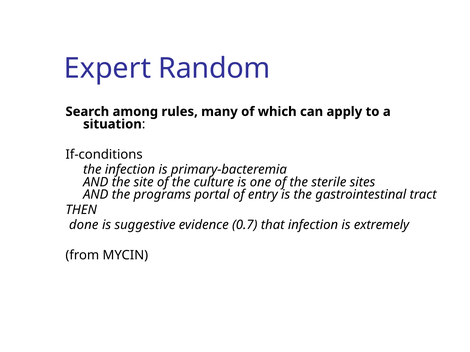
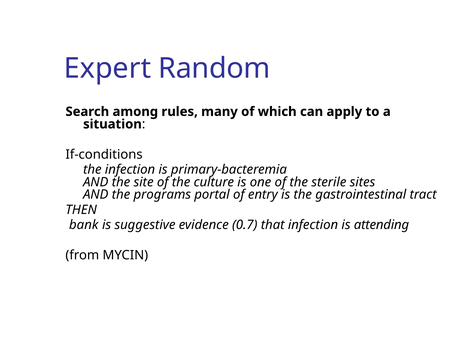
done: done -> bank
extremely: extremely -> attending
